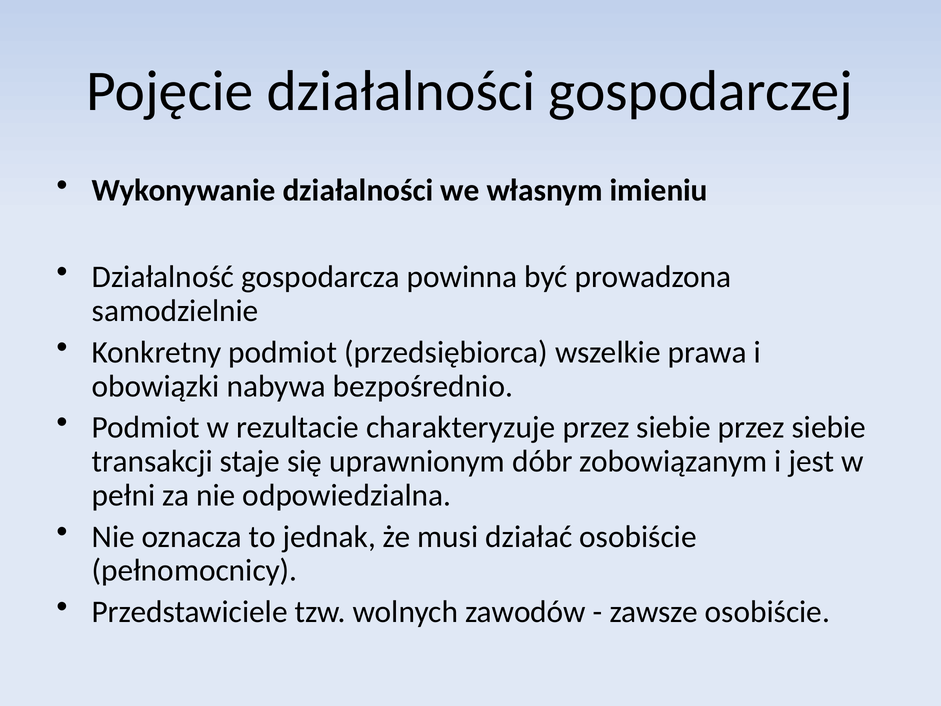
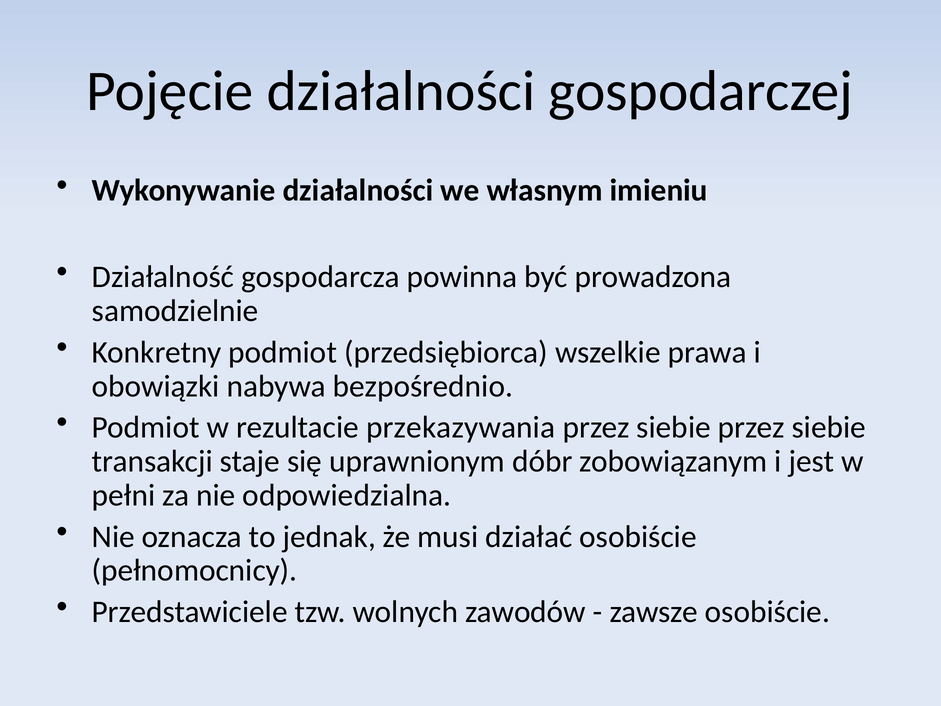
charakteryzuje: charakteryzuje -> przekazywania
